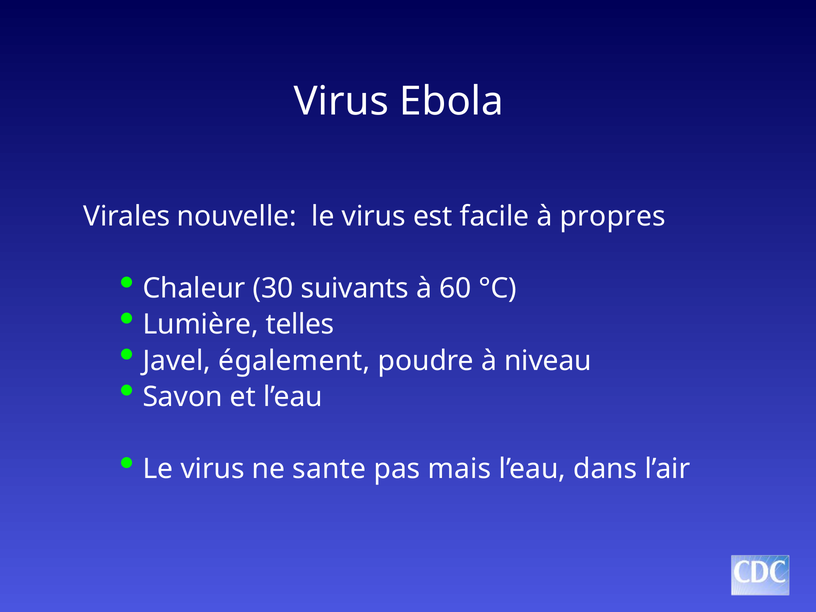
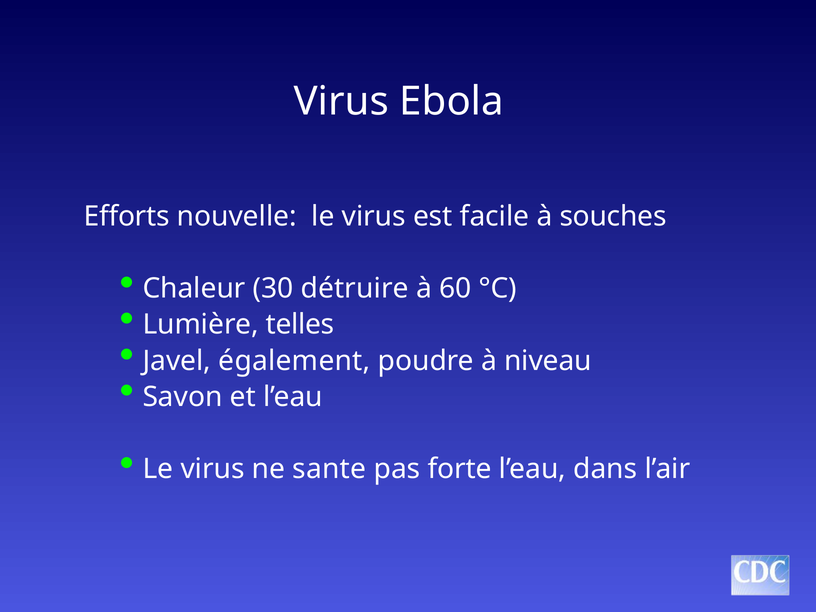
Virales: Virales -> Efforts
propres: propres -> souches
suivants: suivants -> détruire
mais: mais -> forte
